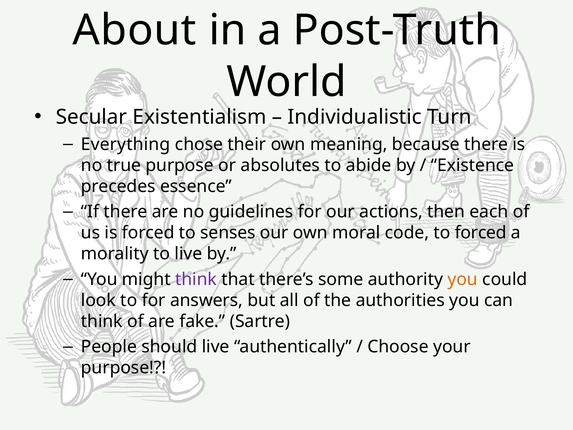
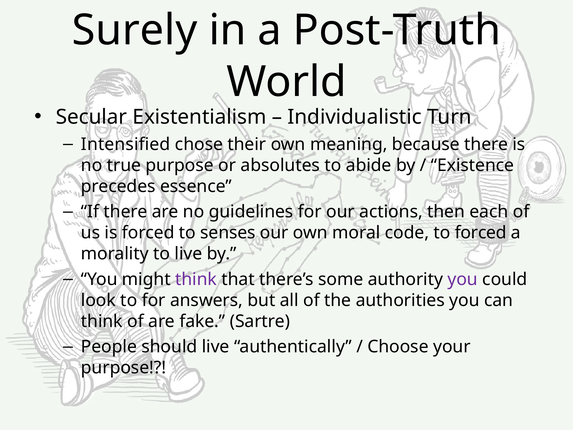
About: About -> Surely
Everything: Everything -> Intensified
you at (463, 279) colour: orange -> purple
